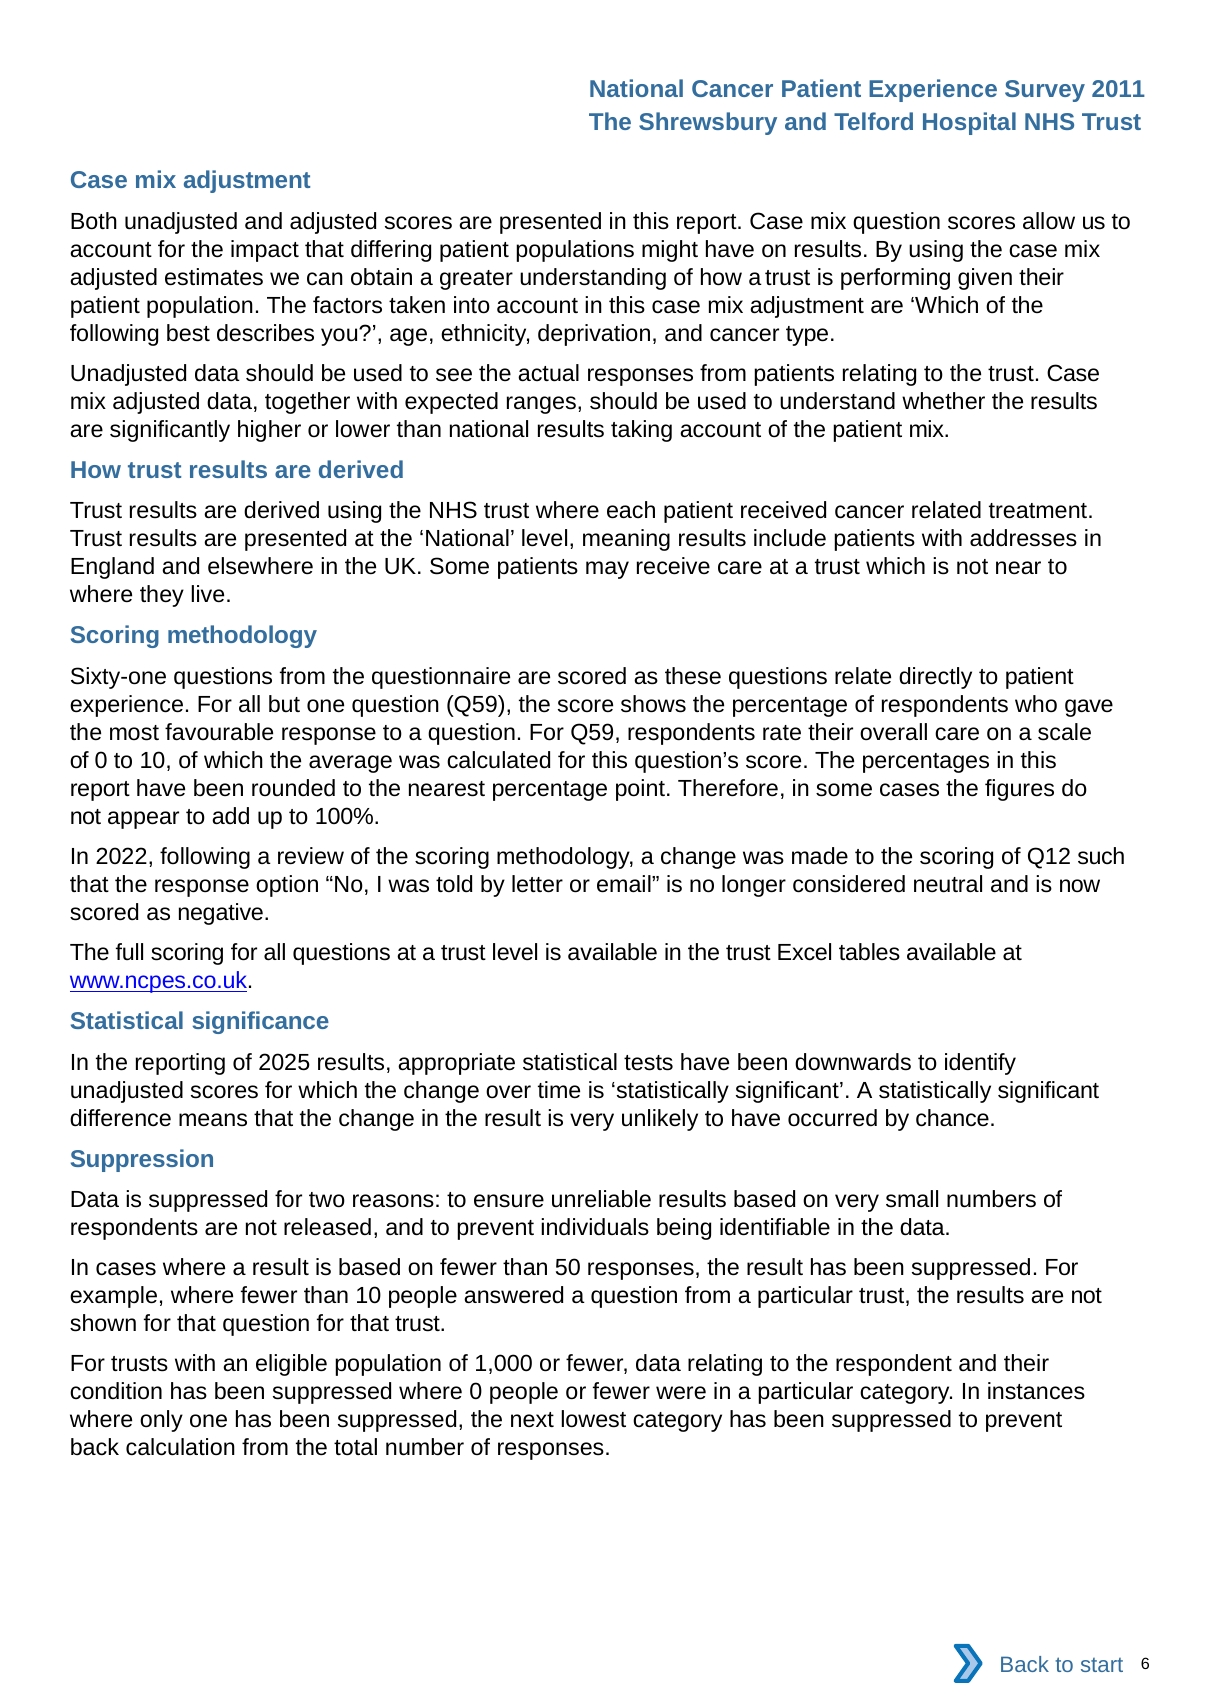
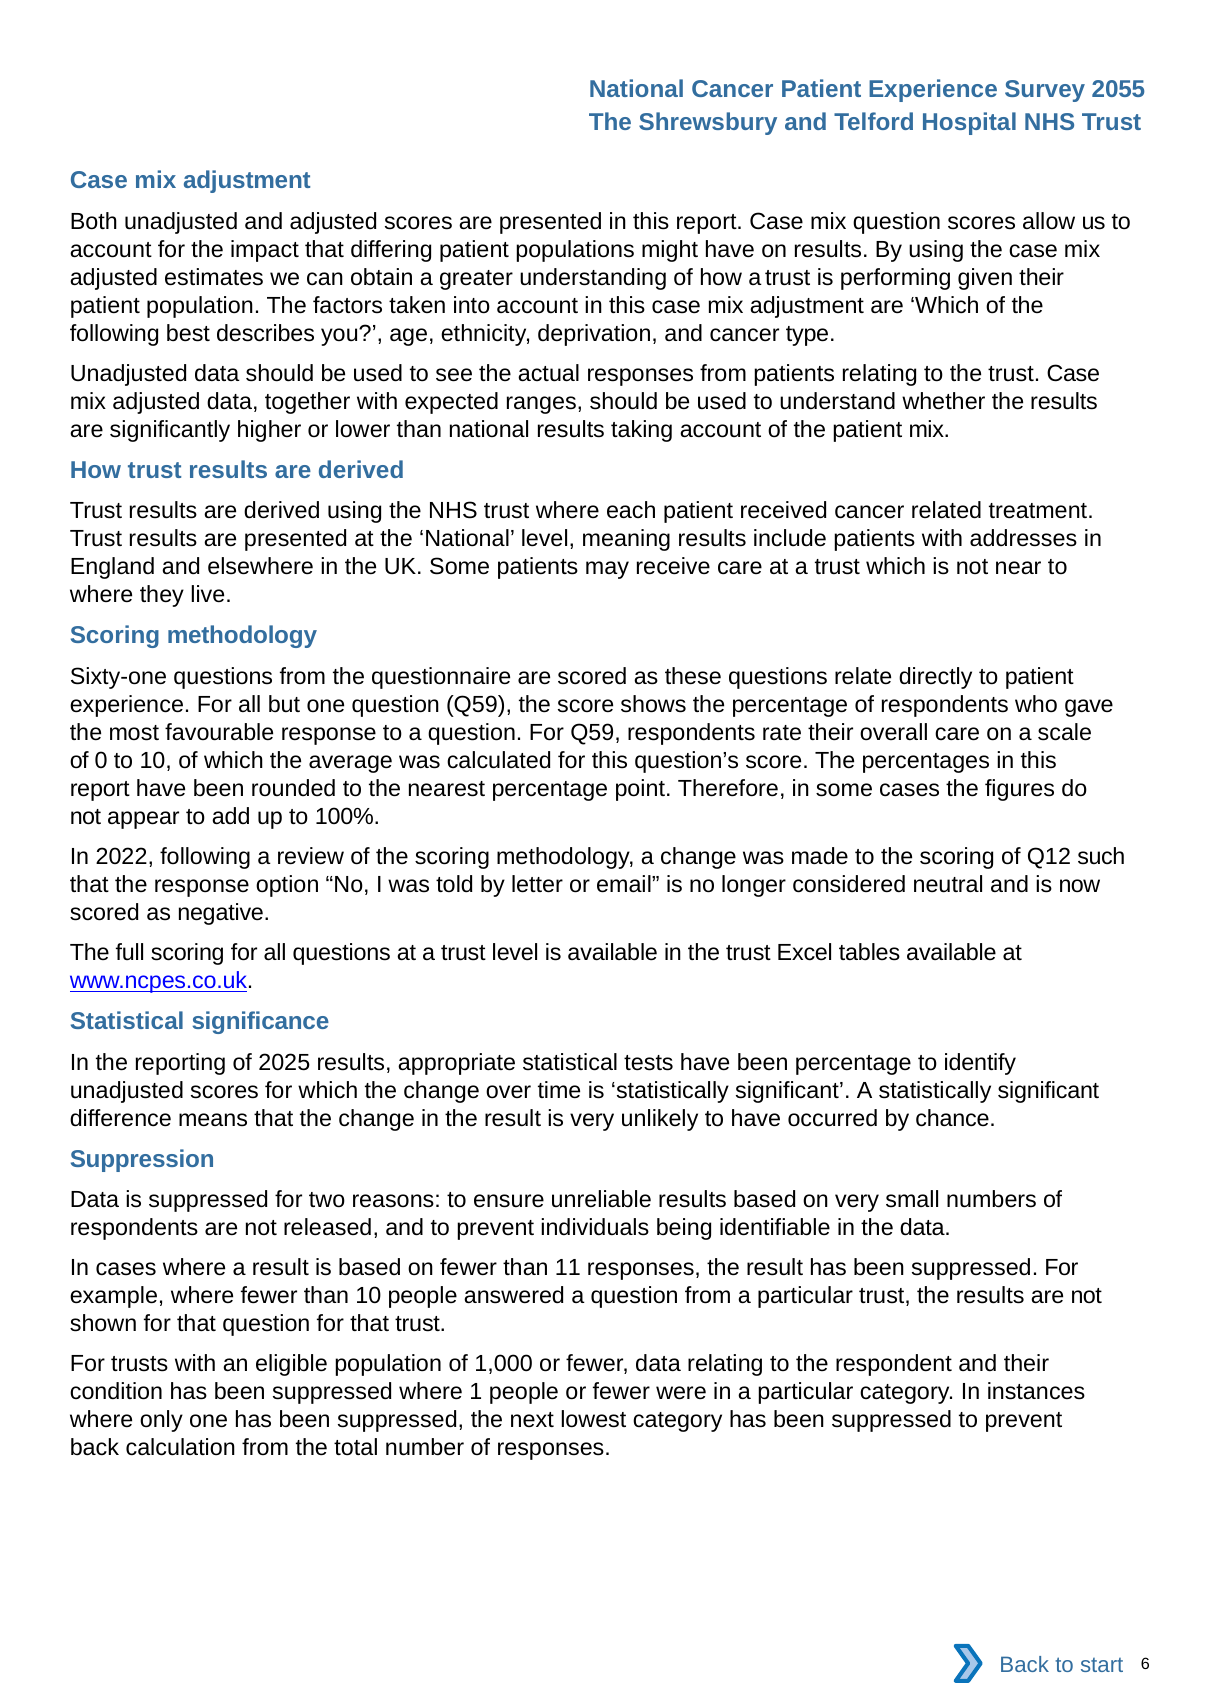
2011: 2011 -> 2055
been downwards: downwards -> percentage
50: 50 -> 11
where 0: 0 -> 1
